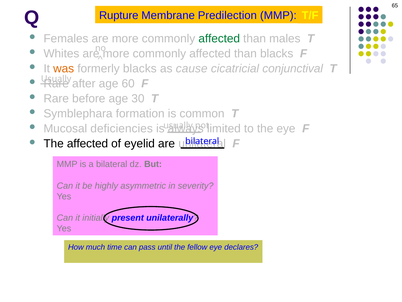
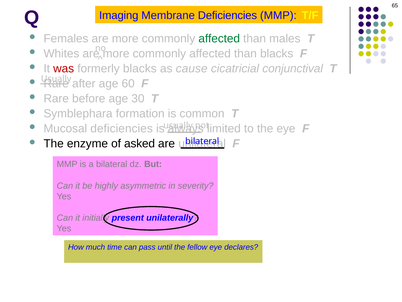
Rupture: Rupture -> Imaging
Membrane Predilection: Predilection -> Deficiencies
was colour: orange -> red
The affected: affected -> enzyme
eyelid: eyelid -> asked
